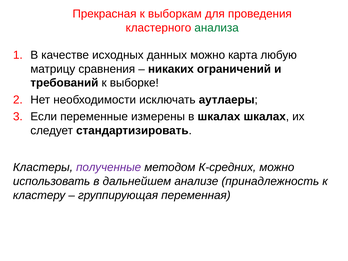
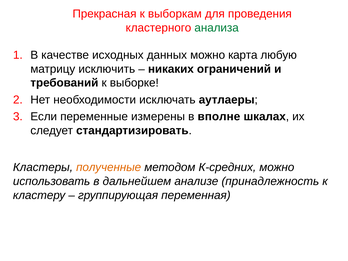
сравнения: сравнения -> исключить
в шкалах: шкалах -> вполне
полученные colour: purple -> orange
